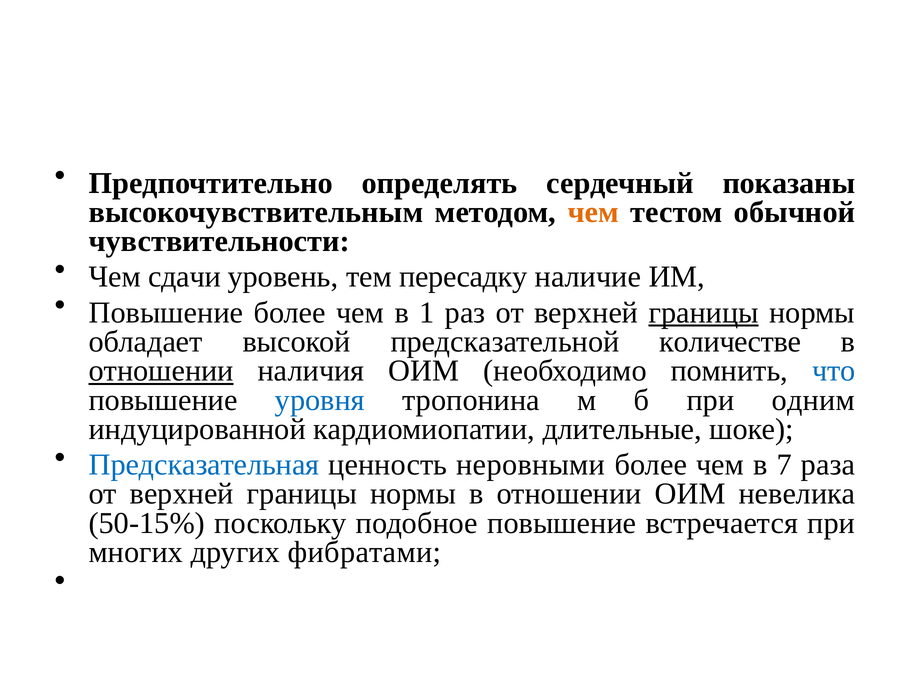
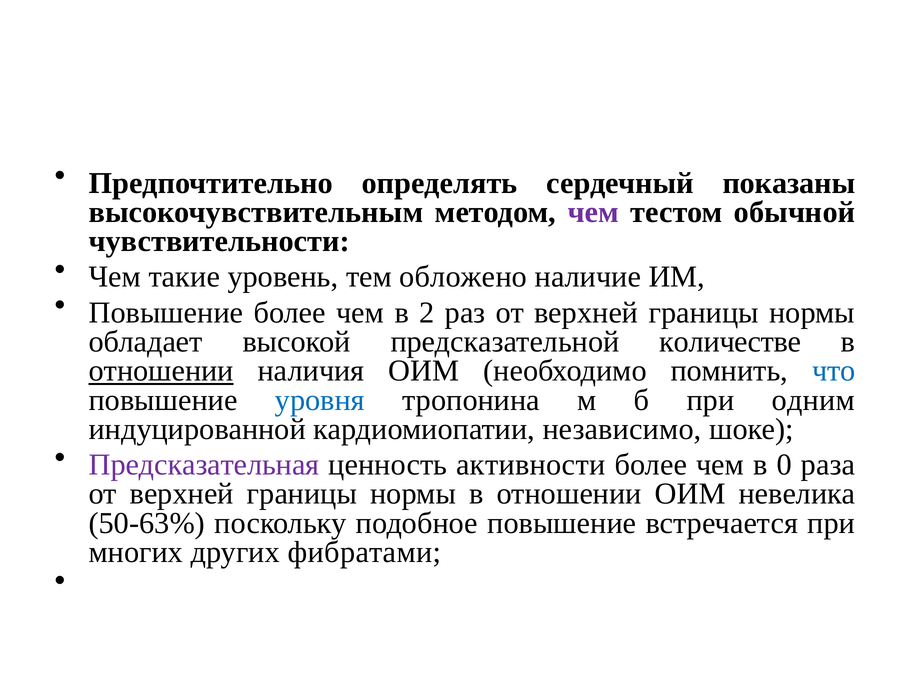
чем at (593, 212) colour: orange -> purple
сдачи: сдачи -> такие
пересадку: пересадку -> обложено
1: 1 -> 2
границы at (704, 312) underline: present -> none
длительные: длительные -> независимо
Предсказательная colour: blue -> purple
неровными: неровными -> активности
7: 7 -> 0
50-15%: 50-15% -> 50-63%
